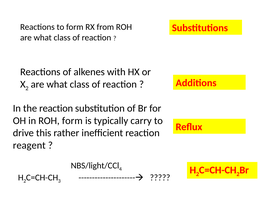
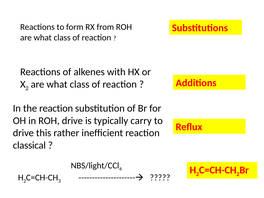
ROH form: form -> drive
reagent: reagent -> classical
